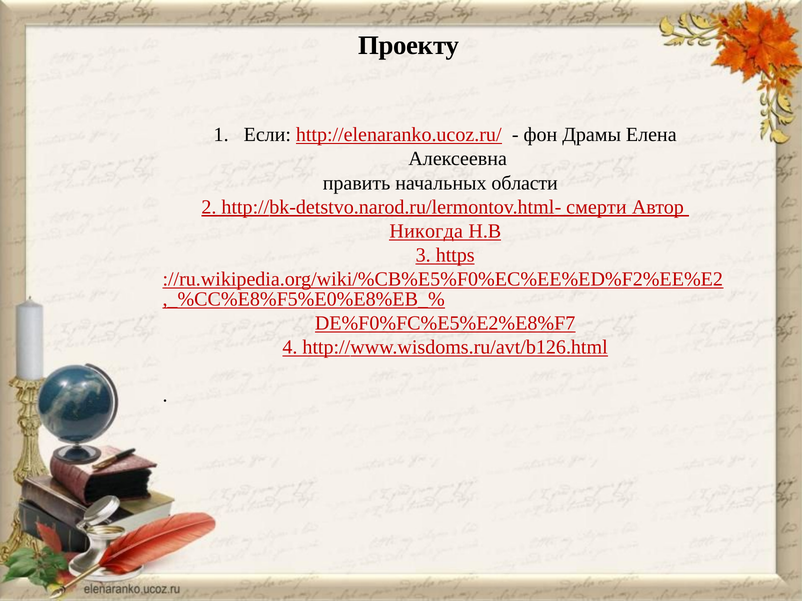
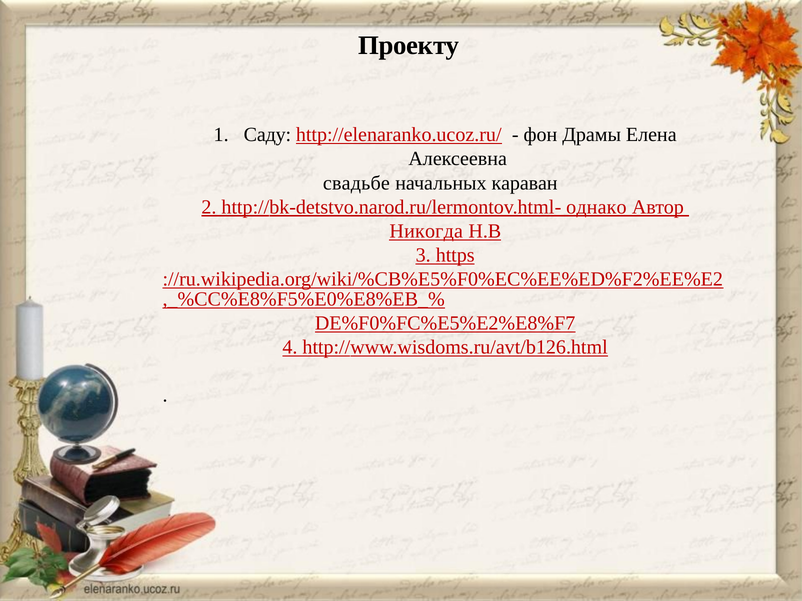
Если: Если -> Саду
править: править -> свадьбе
области: области -> караван
смерти: смерти -> однако
